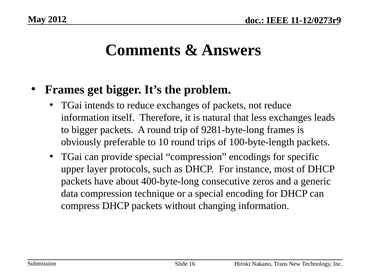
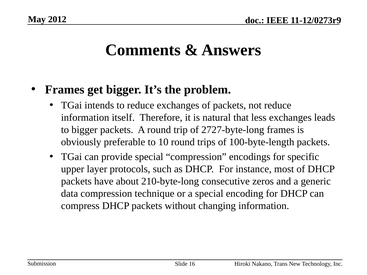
9281-byte-long: 9281-byte-long -> 2727-byte-long
400-byte-long: 400-byte-long -> 210-byte-long
